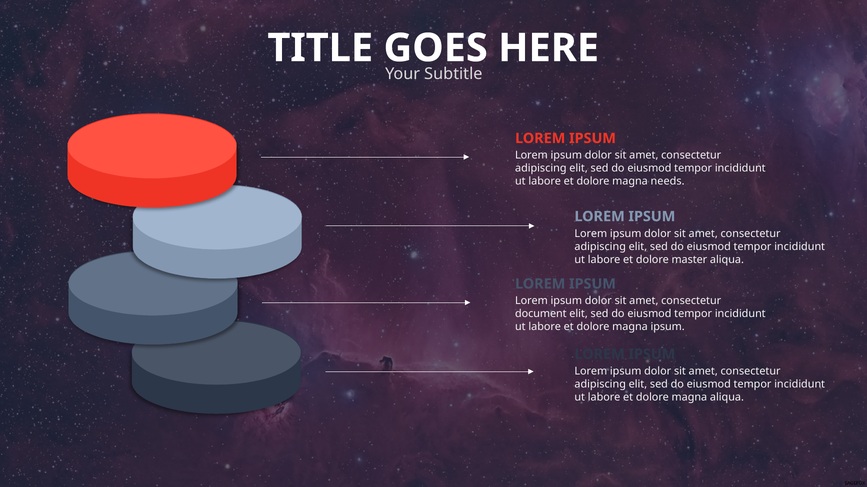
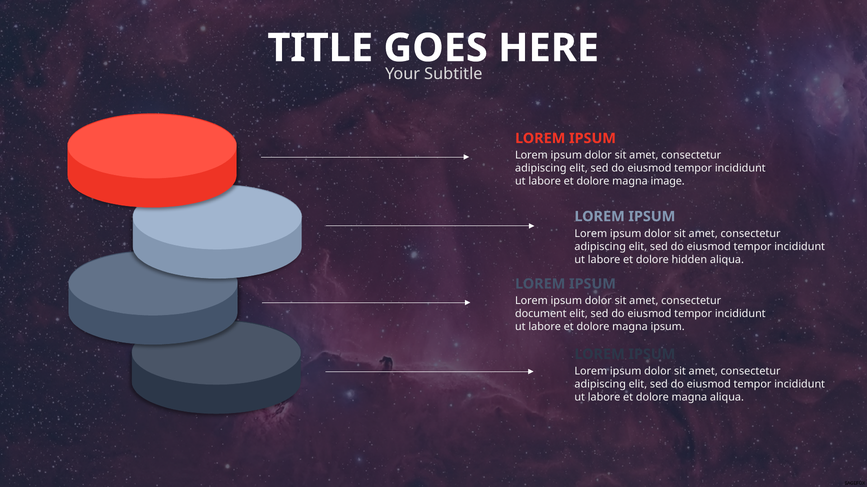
needs: needs -> image
master: master -> hidden
